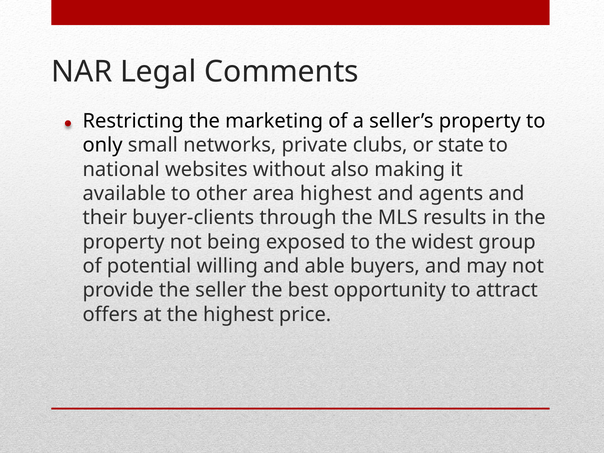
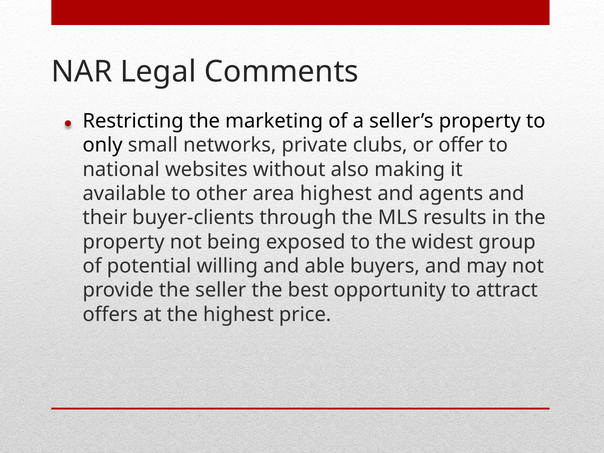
state: state -> offer
